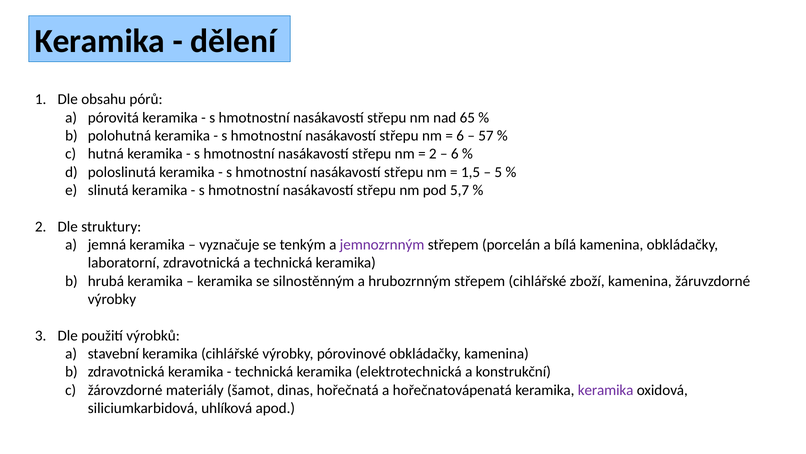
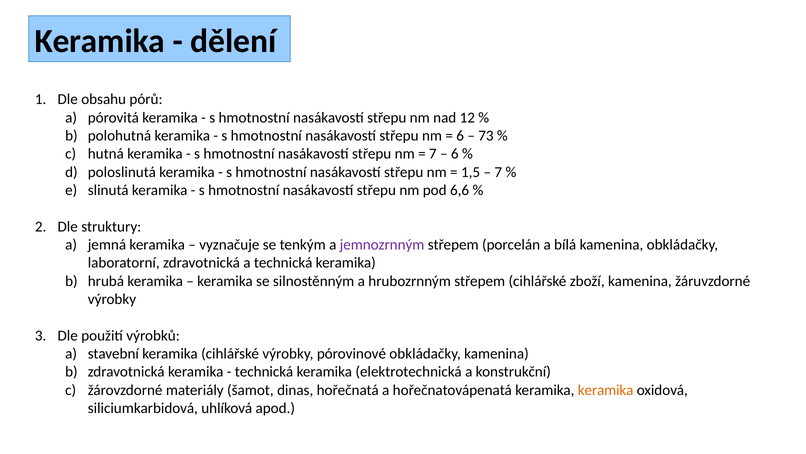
65: 65 -> 12
57: 57 -> 73
2 at (433, 154): 2 -> 7
5 at (498, 172): 5 -> 7
5,7: 5,7 -> 6,6
keramika at (606, 390) colour: purple -> orange
